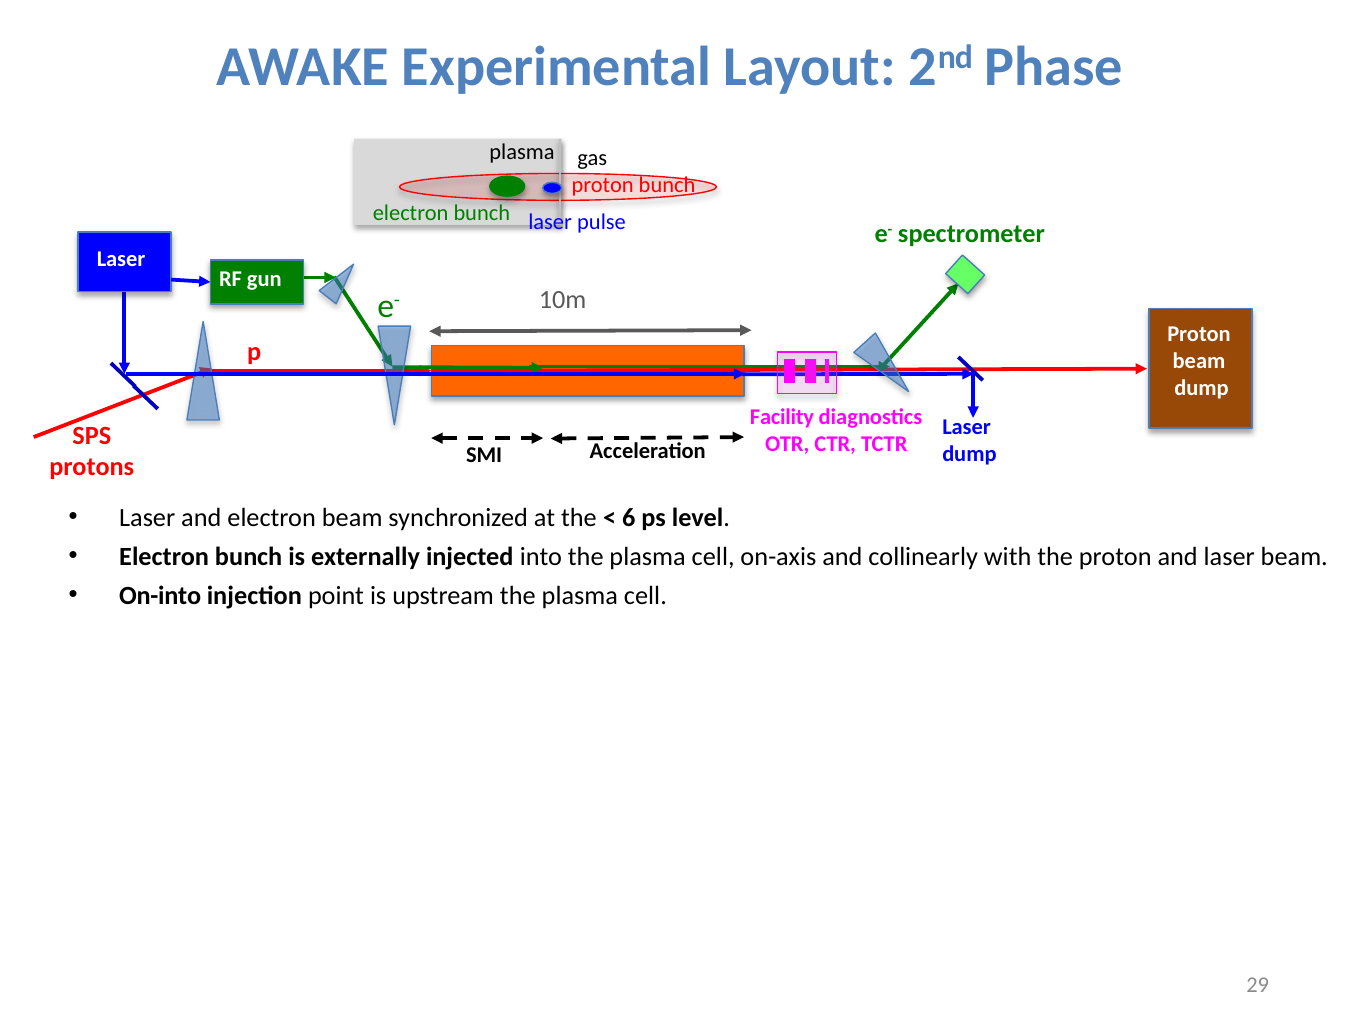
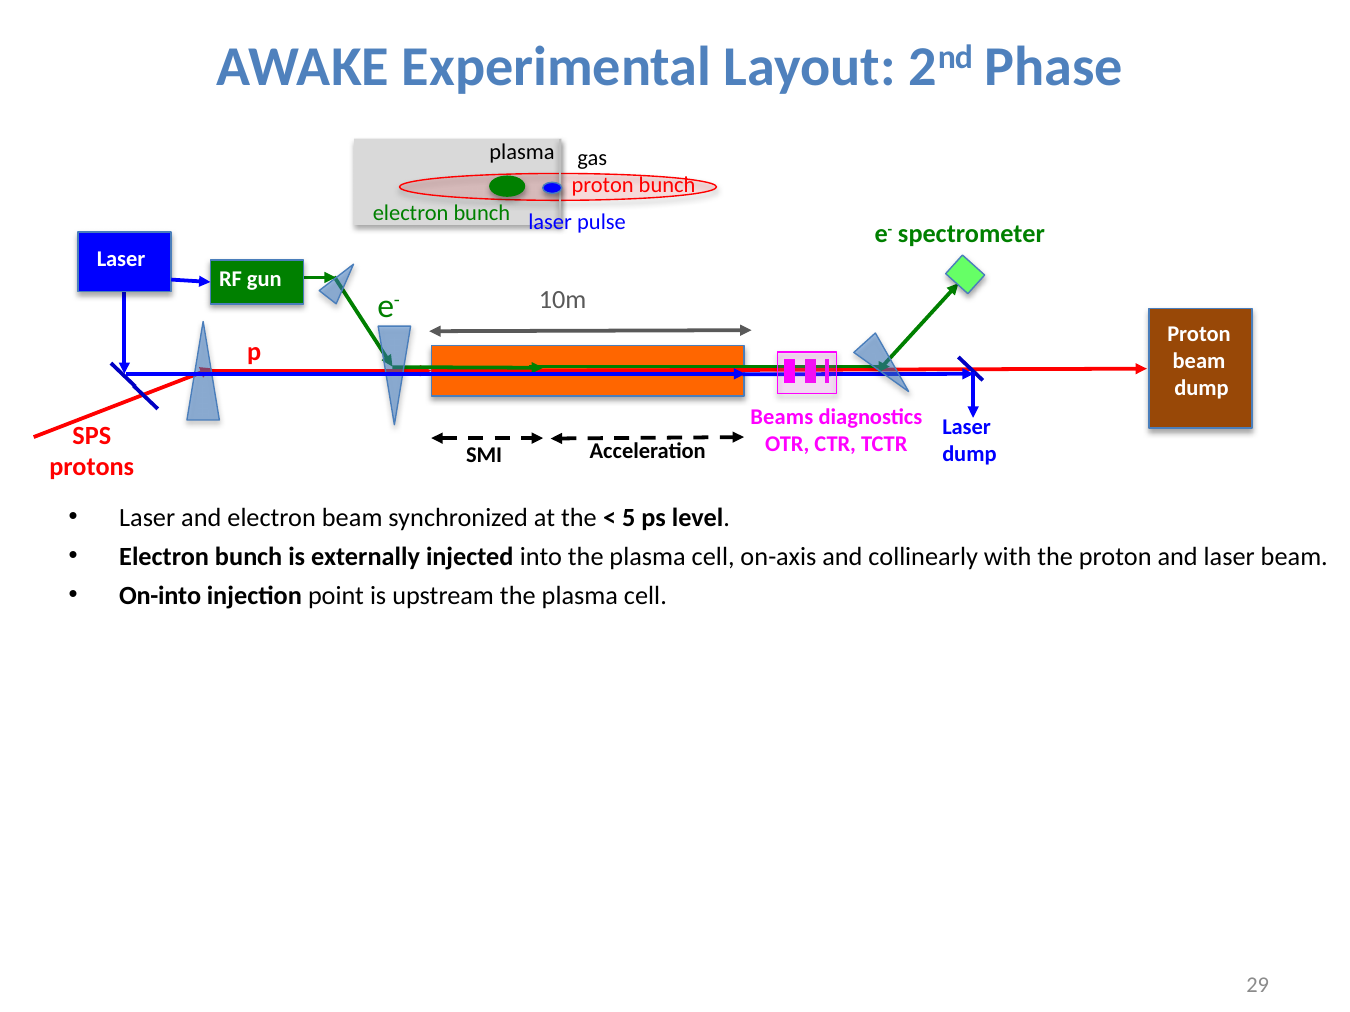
Facility: Facility -> Beams
6: 6 -> 5
